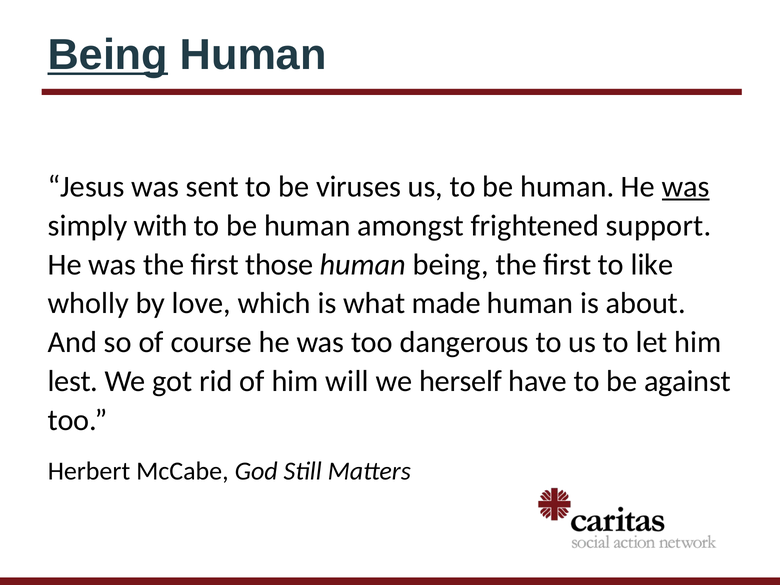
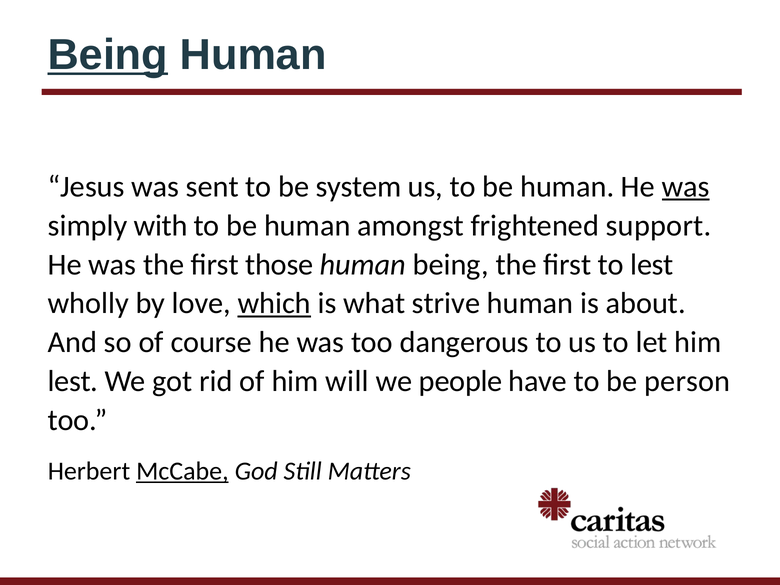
viruses: viruses -> system
to like: like -> lest
which underline: none -> present
made: made -> strive
herself: herself -> people
against: against -> person
McCabe underline: none -> present
